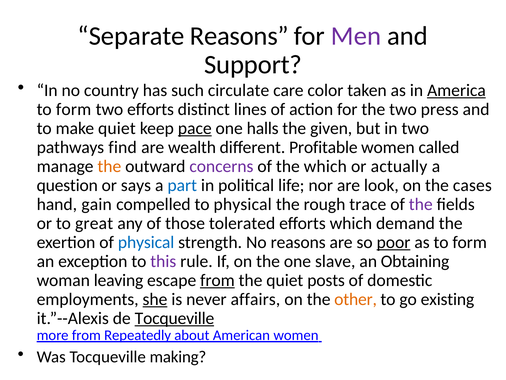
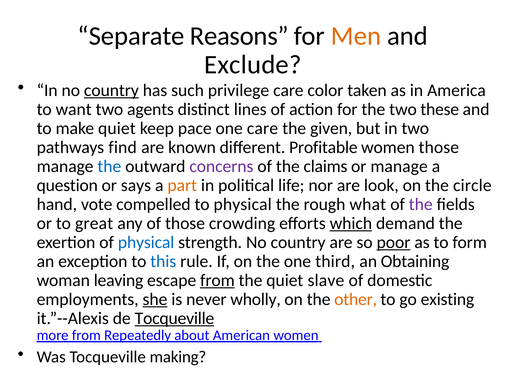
Men colour: purple -> orange
Support: Support -> Exclude
country at (111, 90) underline: none -> present
circulate: circulate -> privilege
America underline: present -> none
form at (74, 109): form -> want
two efforts: efforts -> agents
press: press -> these
pace underline: present -> none
one halls: halls -> care
wealth: wealth -> known
women called: called -> those
the at (109, 166) colour: orange -> blue
the which: which -> claims
or actually: actually -> manage
part colour: blue -> orange
cases: cases -> circle
gain: gain -> vote
trace: trace -> what
tolerated: tolerated -> crowding
which at (351, 223) underline: none -> present
strength No reasons: reasons -> country
this colour: purple -> blue
slave: slave -> third
posts: posts -> slave
affairs: affairs -> wholly
